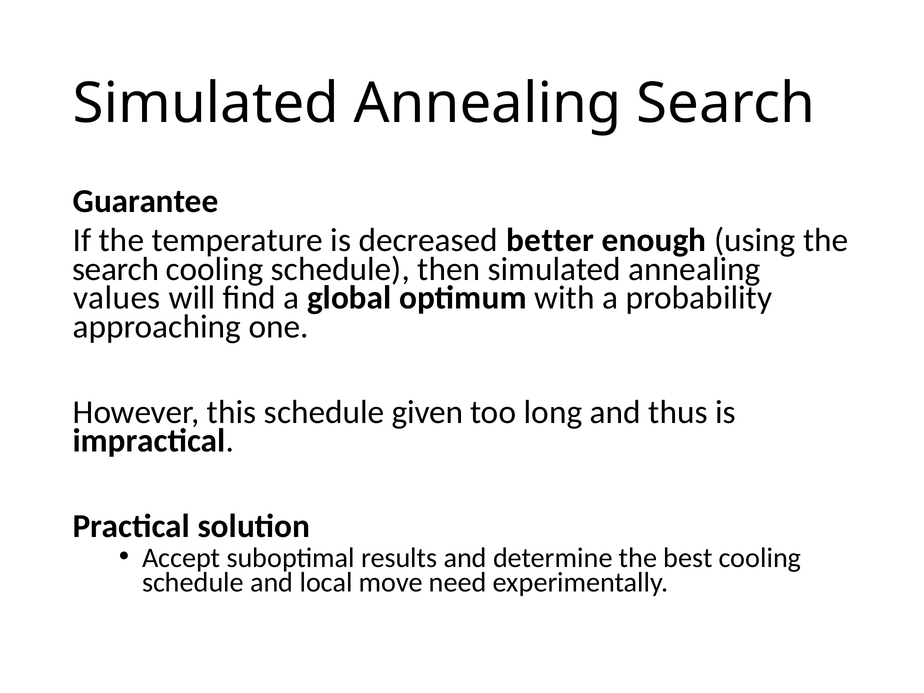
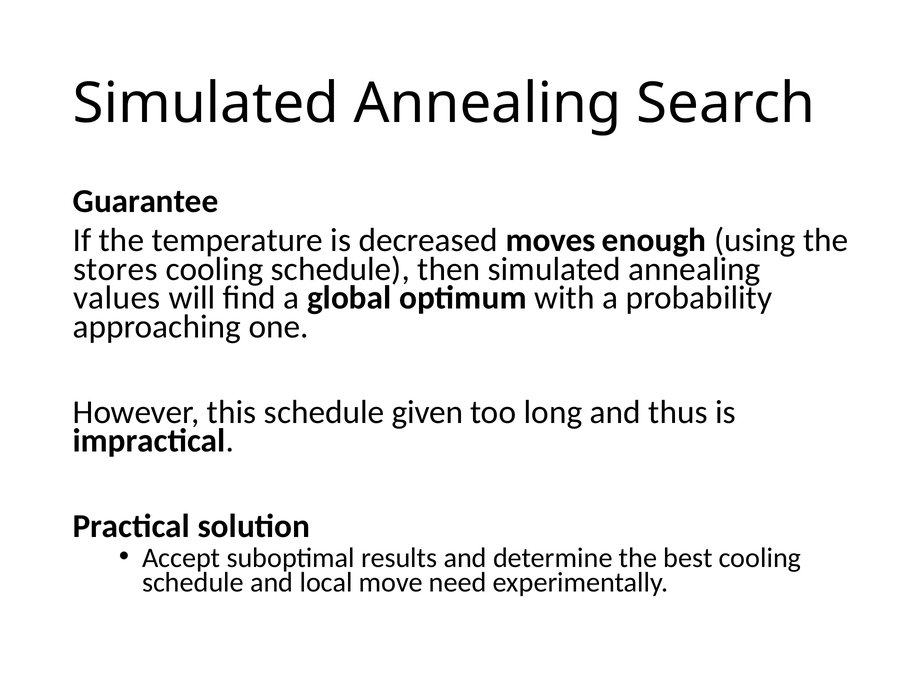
better: better -> moves
search at (116, 269): search -> stores
